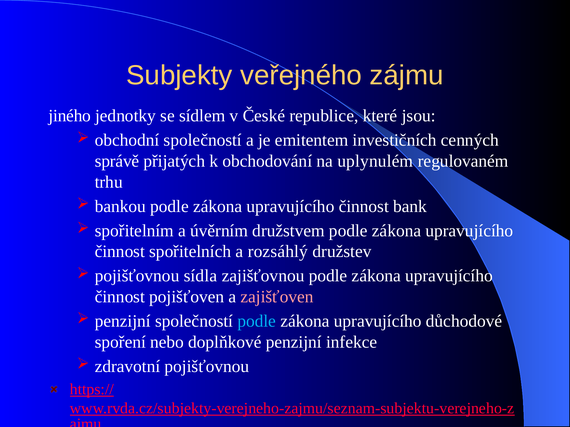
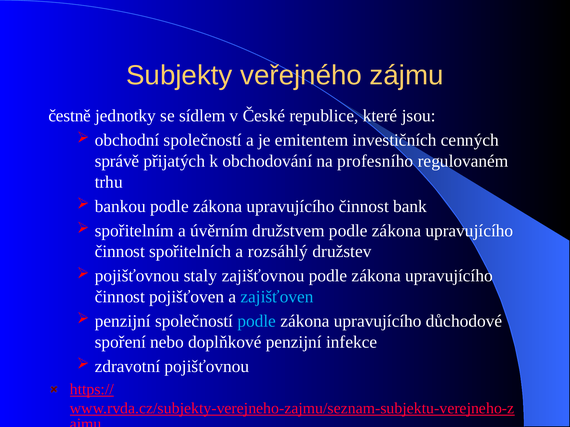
jiného: jiného -> čestně
uplynulém: uplynulém -> profesního
sídla: sídla -> staly
zajišťoven colour: pink -> light blue
